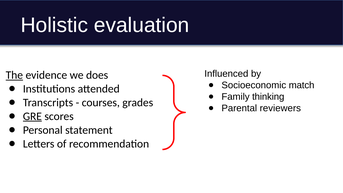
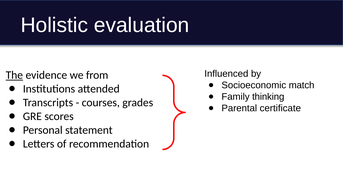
does: does -> from
reviewers: reviewers -> certificate
GRE underline: present -> none
